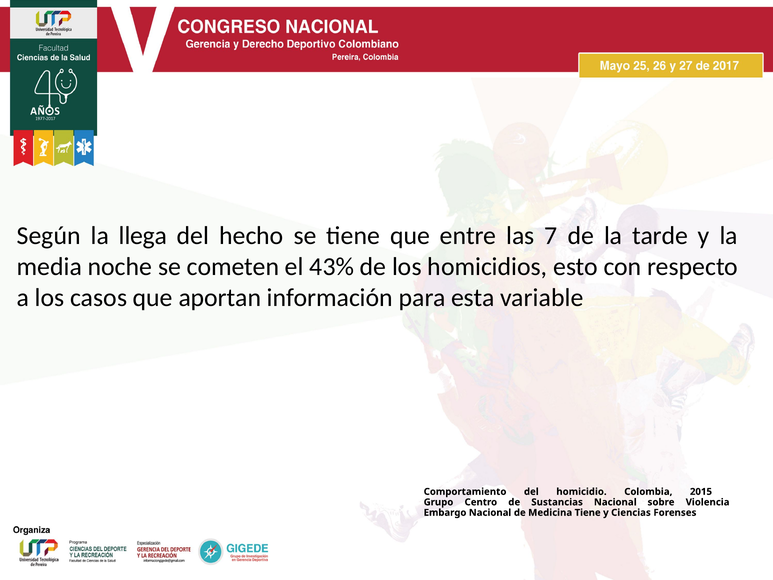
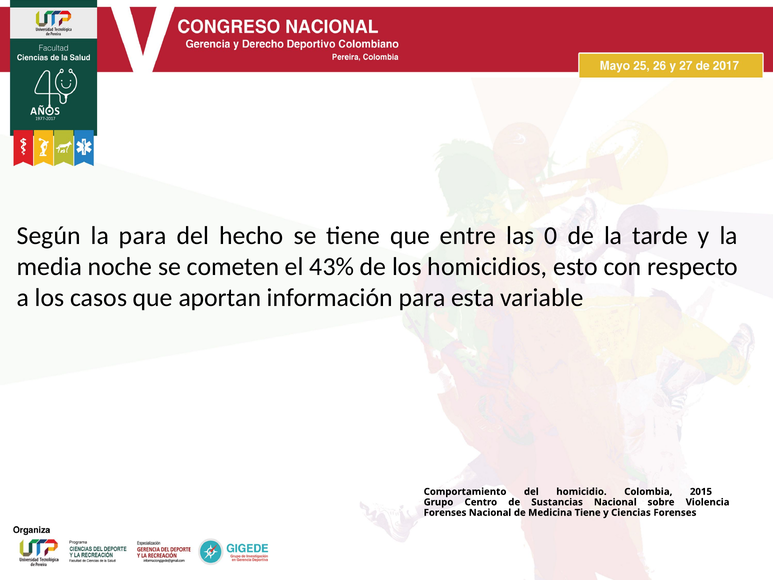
la llega: llega -> para
7: 7 -> 0
Embargo at (445, 512): Embargo -> Forenses
